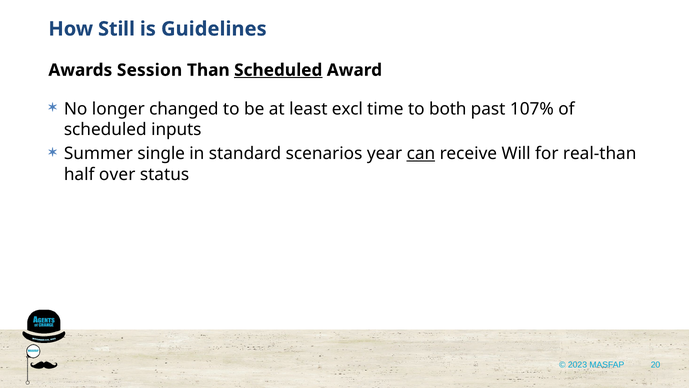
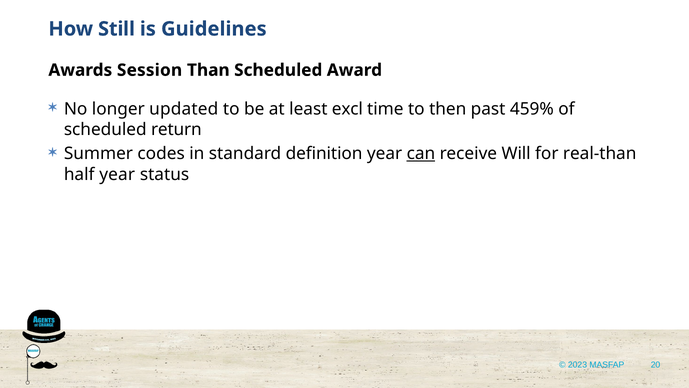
Scheduled at (278, 70) underline: present -> none
changed: changed -> updated
both: both -> then
107%: 107% -> 459%
inputs: inputs -> return
single: single -> codes
scenarios: scenarios -> definition
half over: over -> year
